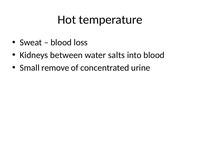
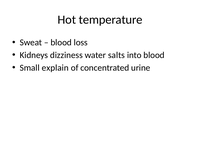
between: between -> dizziness
remove: remove -> explain
